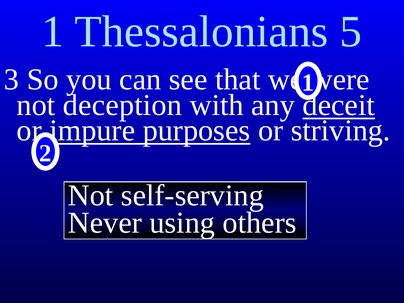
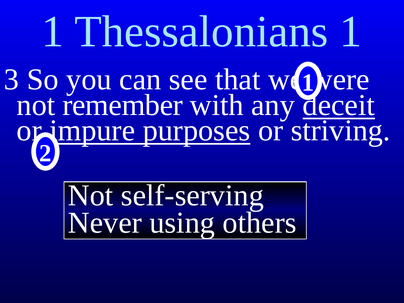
Thessalonians 5: 5 -> 1
deception: deception -> remember
